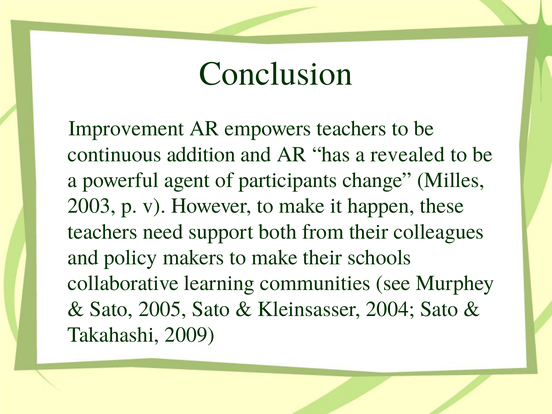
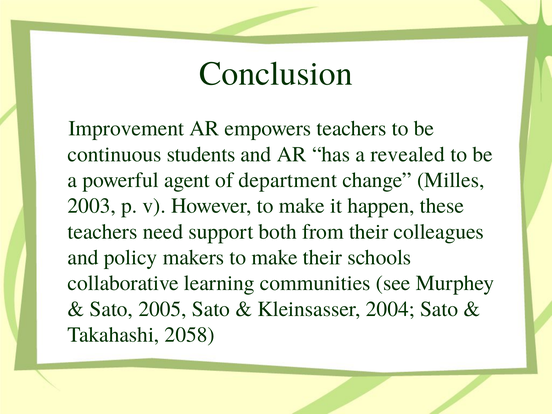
addition: addition -> students
participants: participants -> department
2009: 2009 -> 2058
